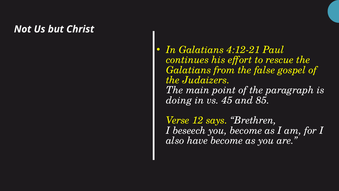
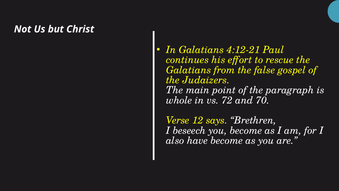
doing: doing -> whole
45: 45 -> 72
85: 85 -> 70
